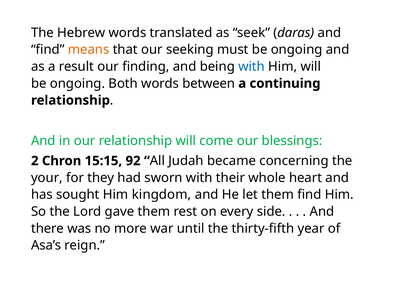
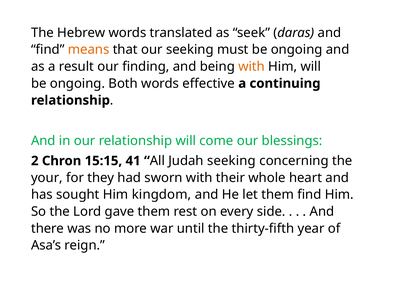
with at (252, 66) colour: blue -> orange
between: between -> effective
92: 92 -> 41
Judah became: became -> seeking
